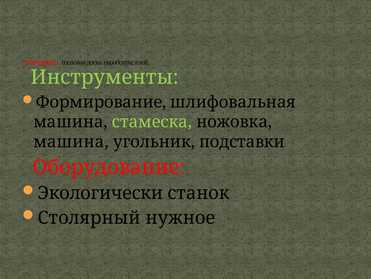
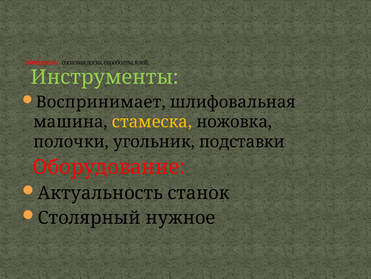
Формирование: Формирование -> Воспринимает
стамеска colour: light green -> yellow
машина at (71, 141): машина -> полочки
Экологически: Экологически -> Актуальность
